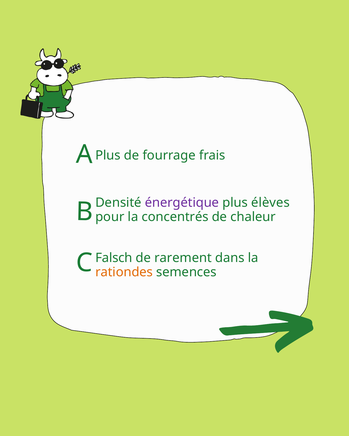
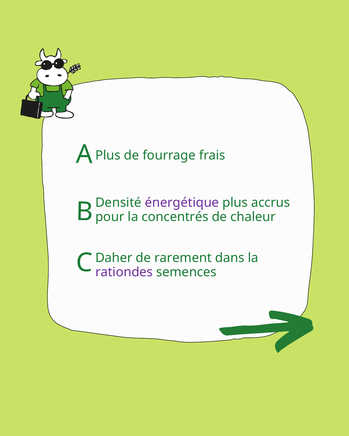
élèves: élèves -> accrus
Falsch: Falsch -> Daher
rationdes colour: orange -> purple
